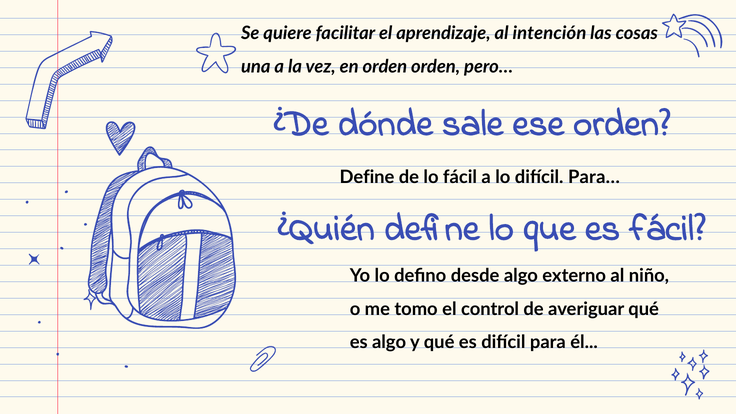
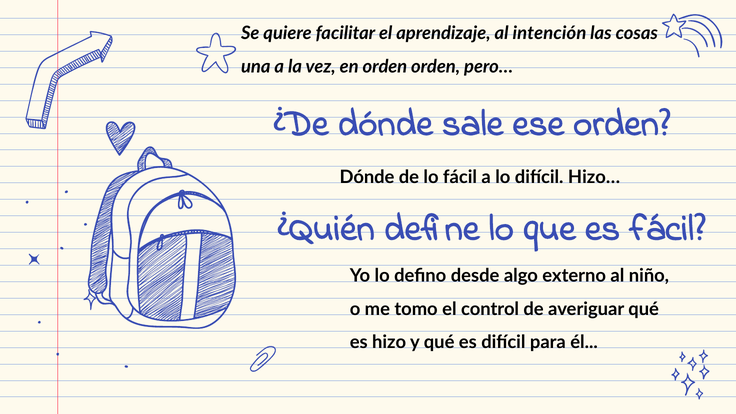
Define at (367, 177): Define -> Dónde
Para…: Para… -> Hizo…
es algo: algo -> hizo
